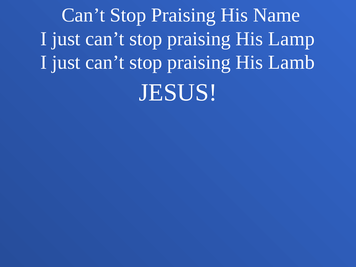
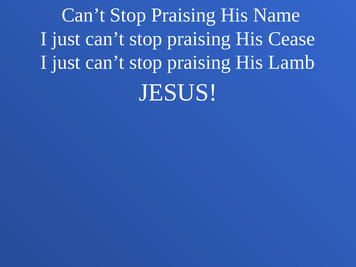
Lamp: Lamp -> Cease
